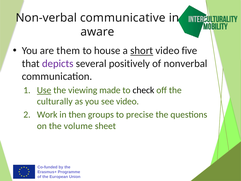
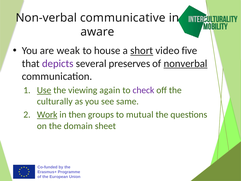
them: them -> weak
positively: positively -> preserves
nonverbal underline: none -> present
made: made -> again
check colour: black -> purple
see video: video -> same
Work underline: none -> present
precise: precise -> mutual
volume: volume -> domain
